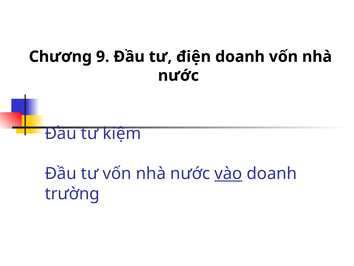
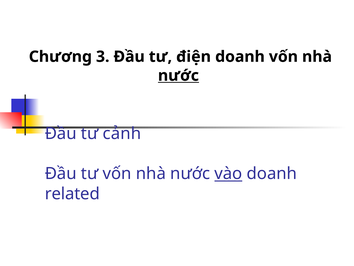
9: 9 -> 3
nước at (178, 75) underline: none -> present
kiệm: kiệm -> cảnh
trường: trường -> related
